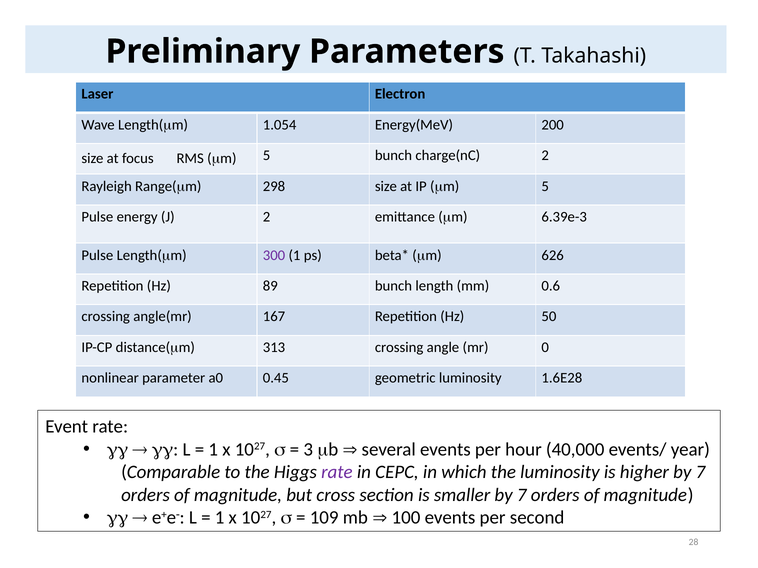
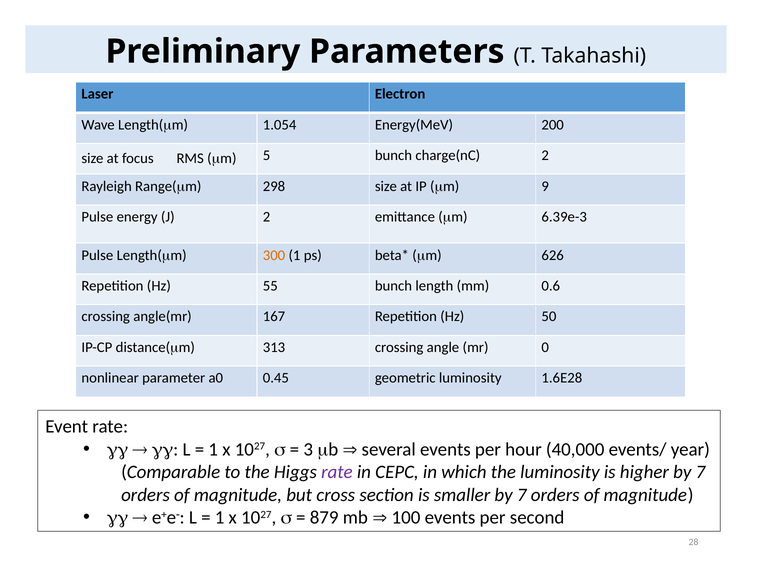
5 at (545, 186): 5 -> 9
300 colour: purple -> orange
89: 89 -> 55
109: 109 -> 879
